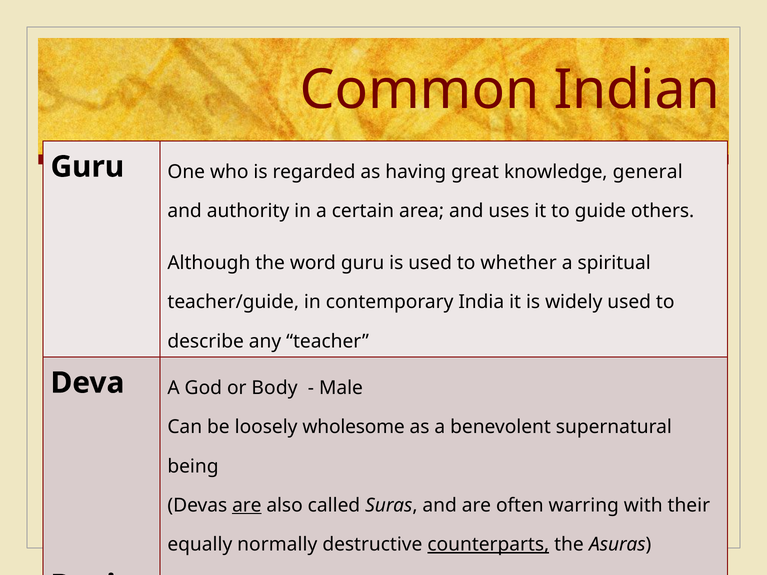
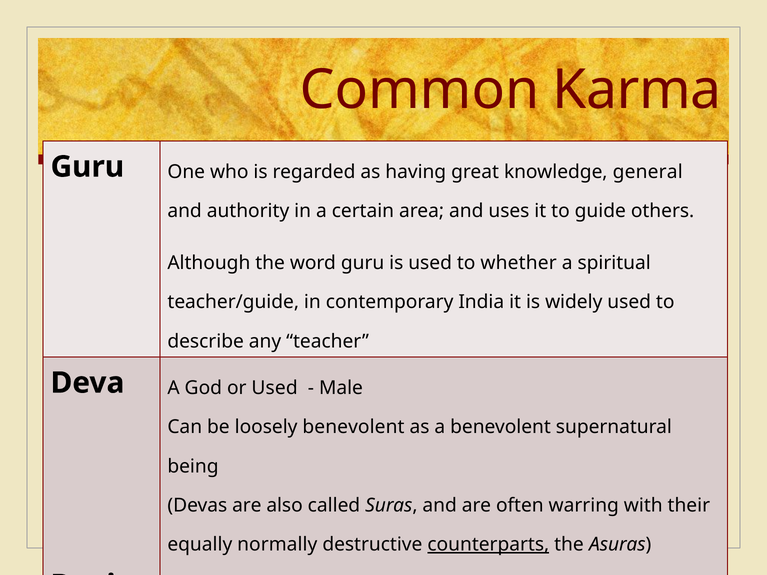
Indian: Indian -> Karma
or Body: Body -> Used
loosely wholesome: wholesome -> benevolent
are at (247, 506) underline: present -> none
